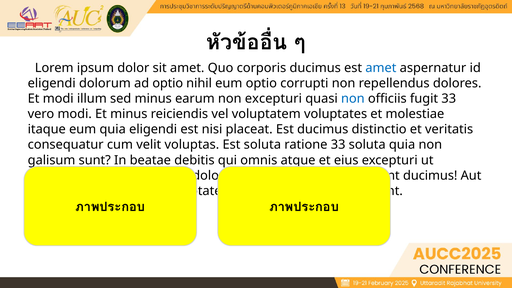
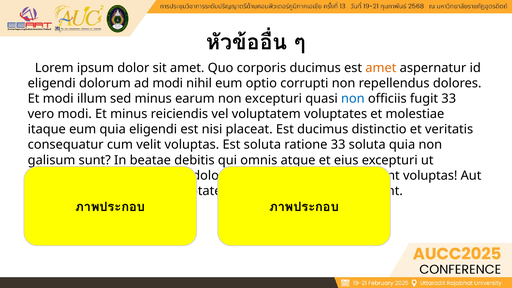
amet at (381, 68) colour: blue -> orange
ad optio: optio -> modi
ducimus at (430, 175): ducimus -> voluptas
